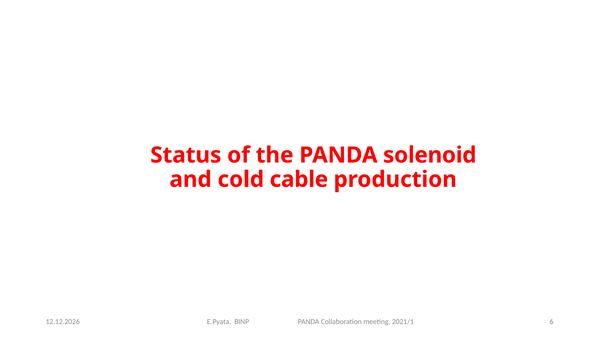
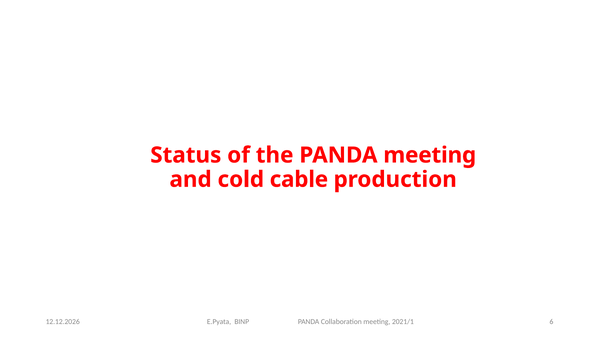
PANDA solenoid: solenoid -> meeting
